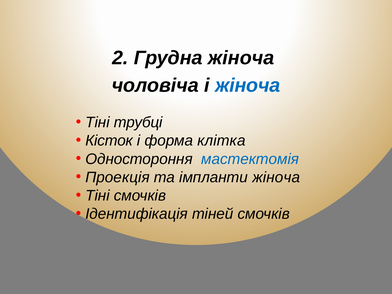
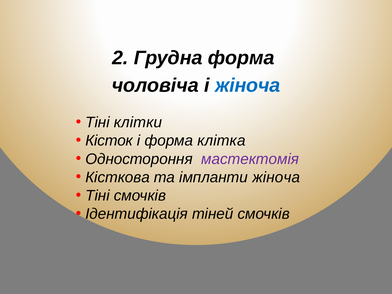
Грудна жіноча: жіноча -> форма
трубці: трубці -> клітки
мастектомія colour: blue -> purple
Проекція: Проекція -> Кісткова
